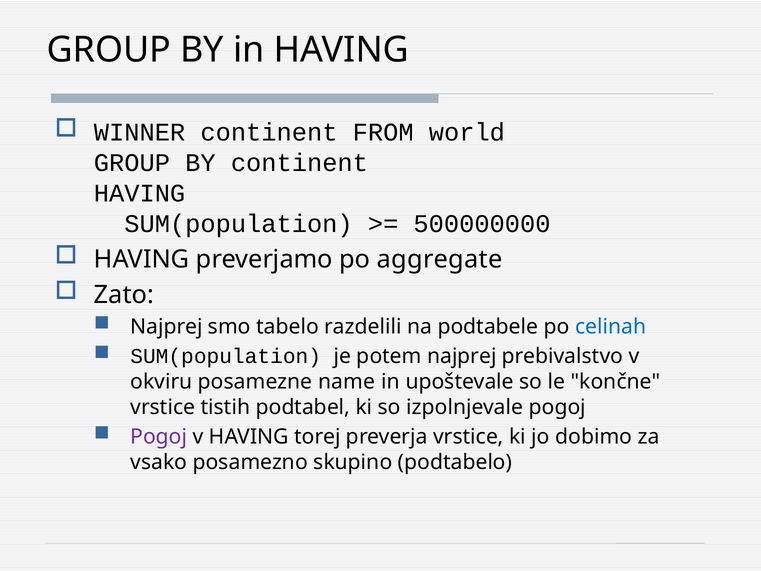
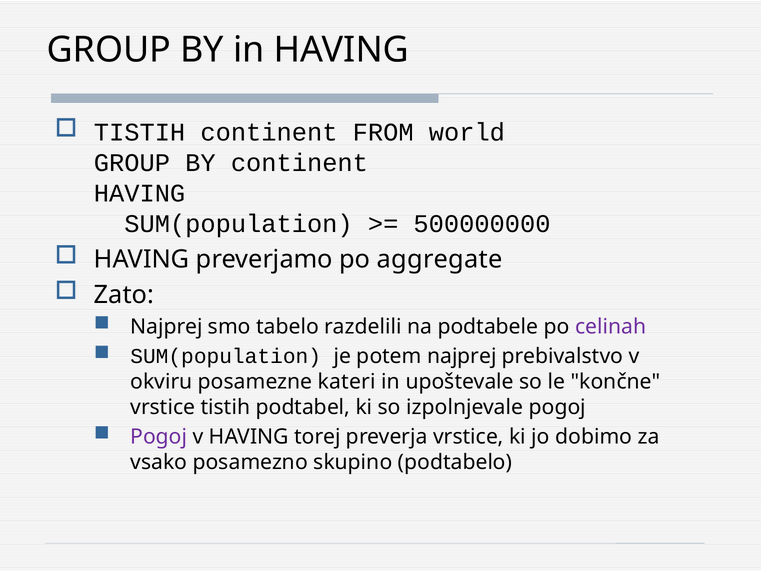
WINNER at (140, 132): WINNER -> TISTIH
celinah colour: blue -> purple
name: name -> kateri
